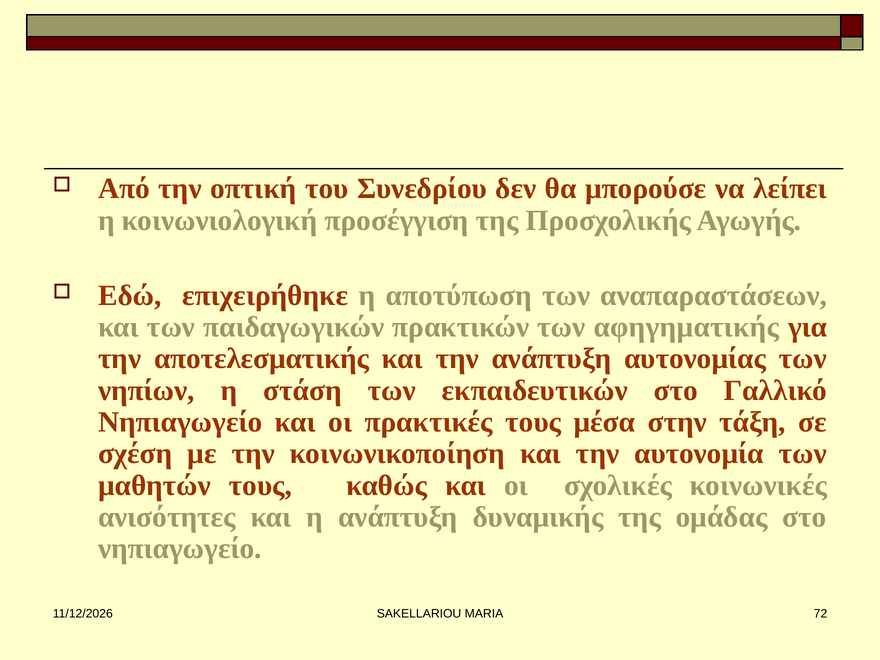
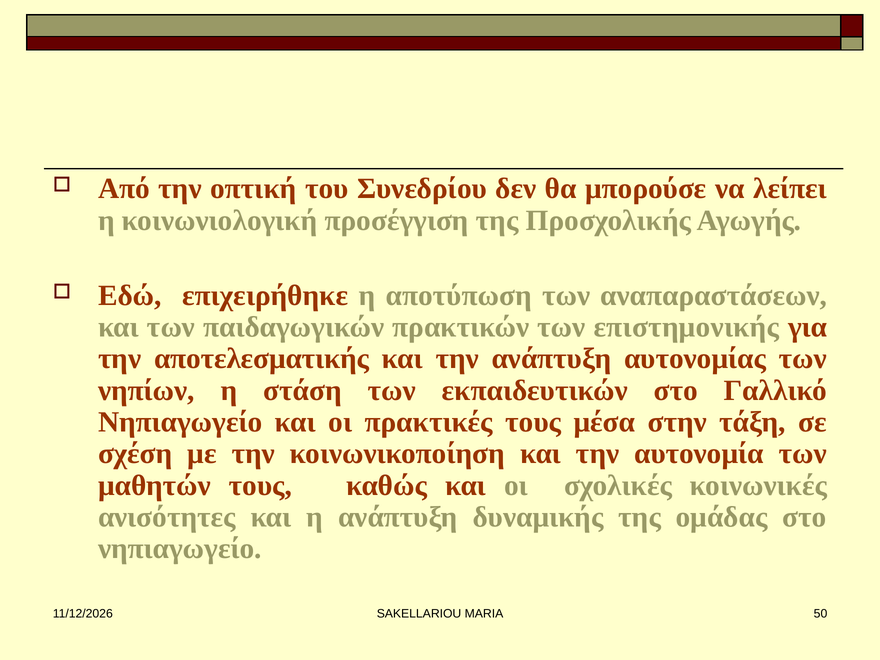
αφηγηματικής: αφηγηματικής -> επιστημονικής
72: 72 -> 50
